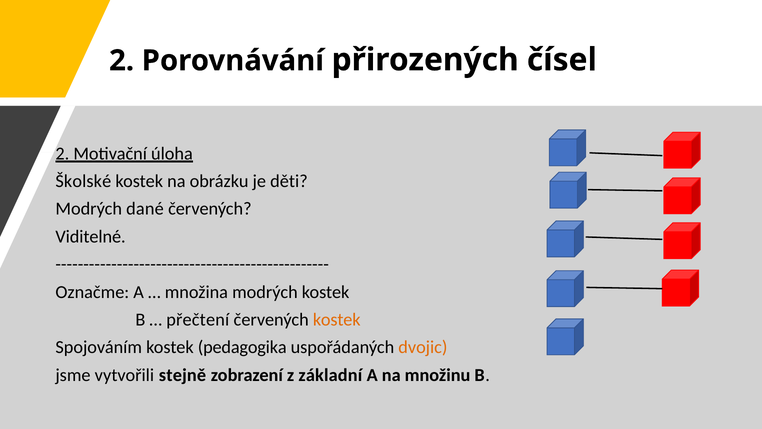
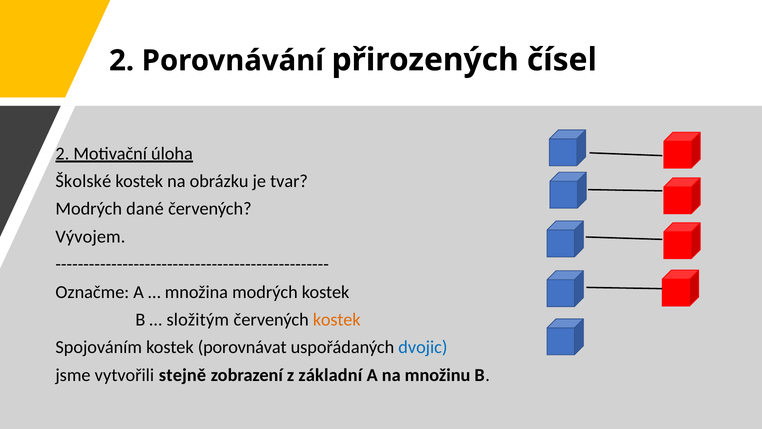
děti: děti -> tvar
Viditelné: Viditelné -> Vývojem
přečtení: přečtení -> složitým
pedagogika: pedagogika -> porovnávat
dvojic colour: orange -> blue
